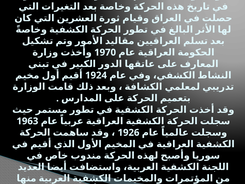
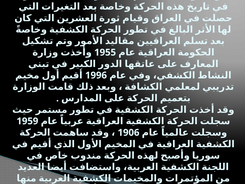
1970: 1970 -> 1955
1924: 1924 -> 1996
1963: 1963 -> 1959
1926: 1926 -> 1906
